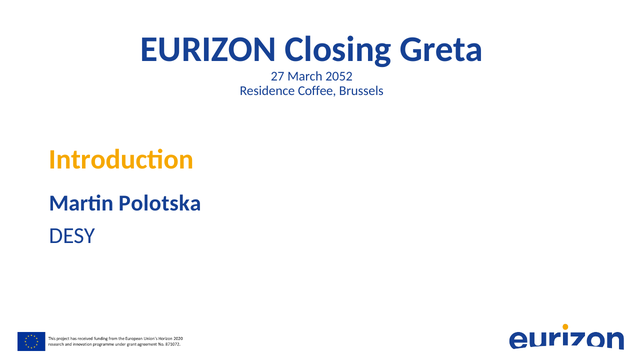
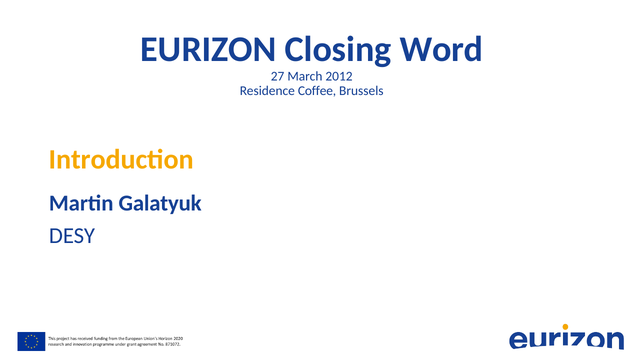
Greta: Greta -> Word
2052: 2052 -> 2012
Polotska: Polotska -> Galatyuk
